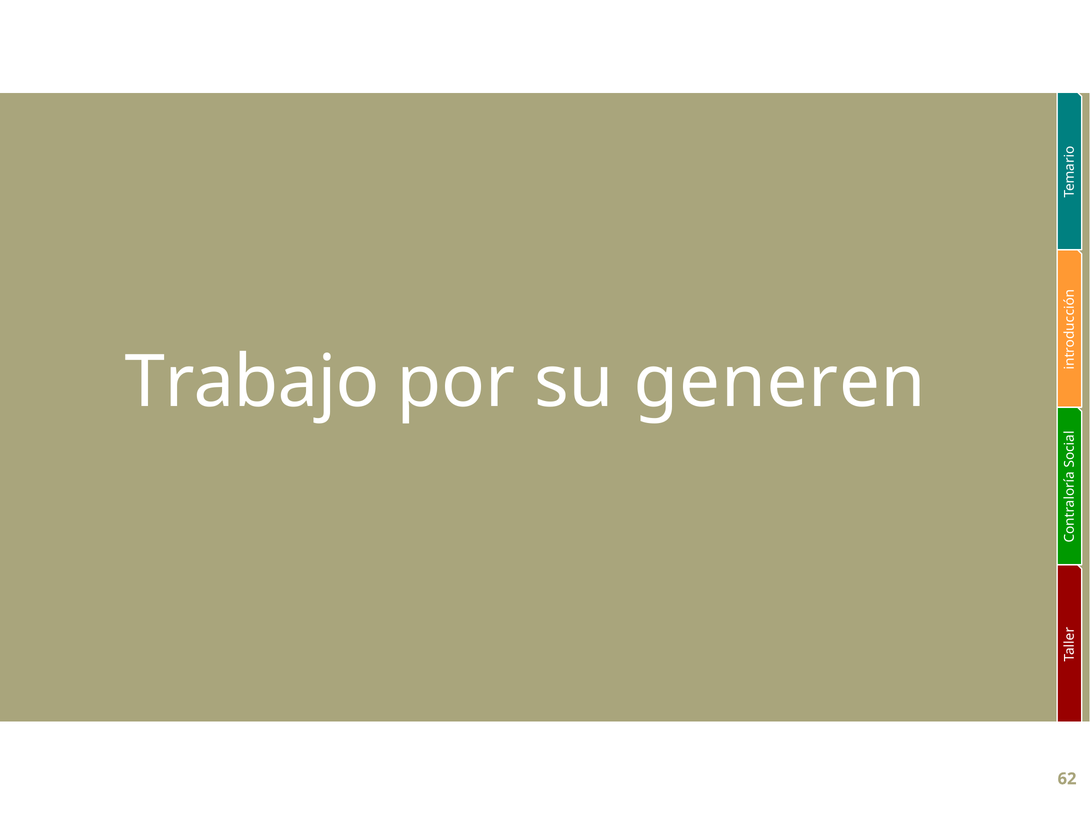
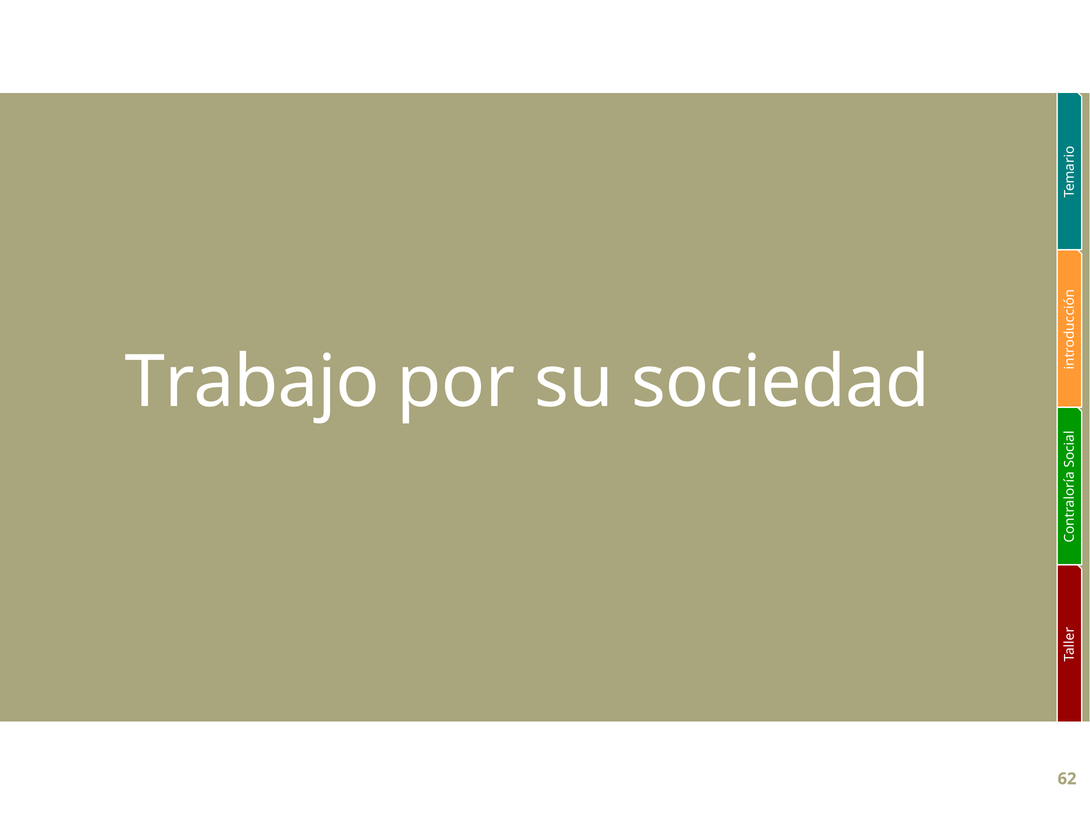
generen: generen -> sociedad
